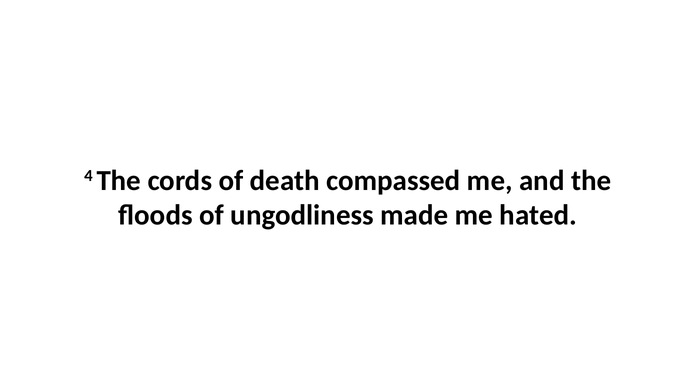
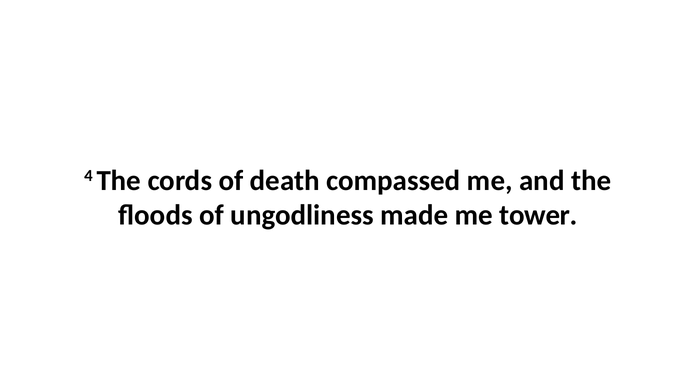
hated: hated -> tower
